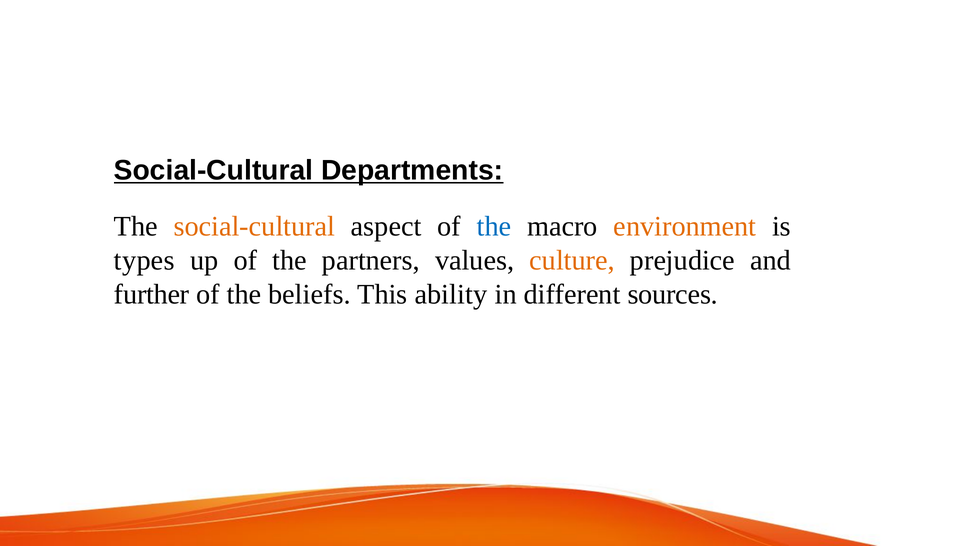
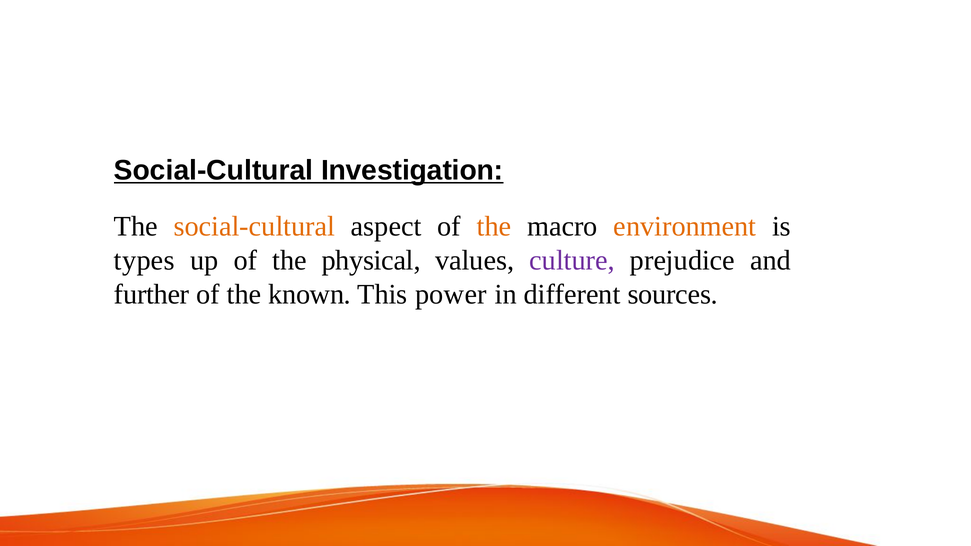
Departments: Departments -> Investigation
the at (494, 226) colour: blue -> orange
partners: partners -> physical
culture colour: orange -> purple
beliefs: beliefs -> known
ability: ability -> power
